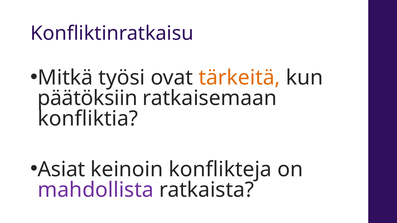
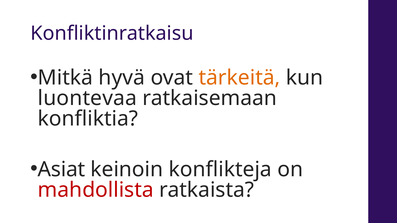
työsi: työsi -> hyvä
päätöksiin: päätöksiin -> luontevaa
mahdollista colour: purple -> red
